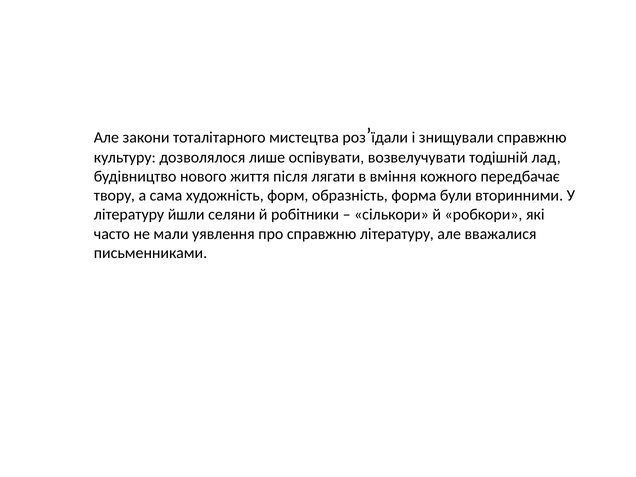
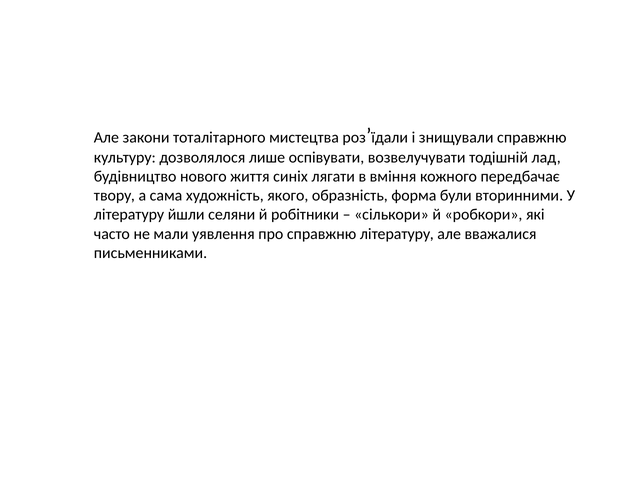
після: після -> синіх
форм: форм -> якого
